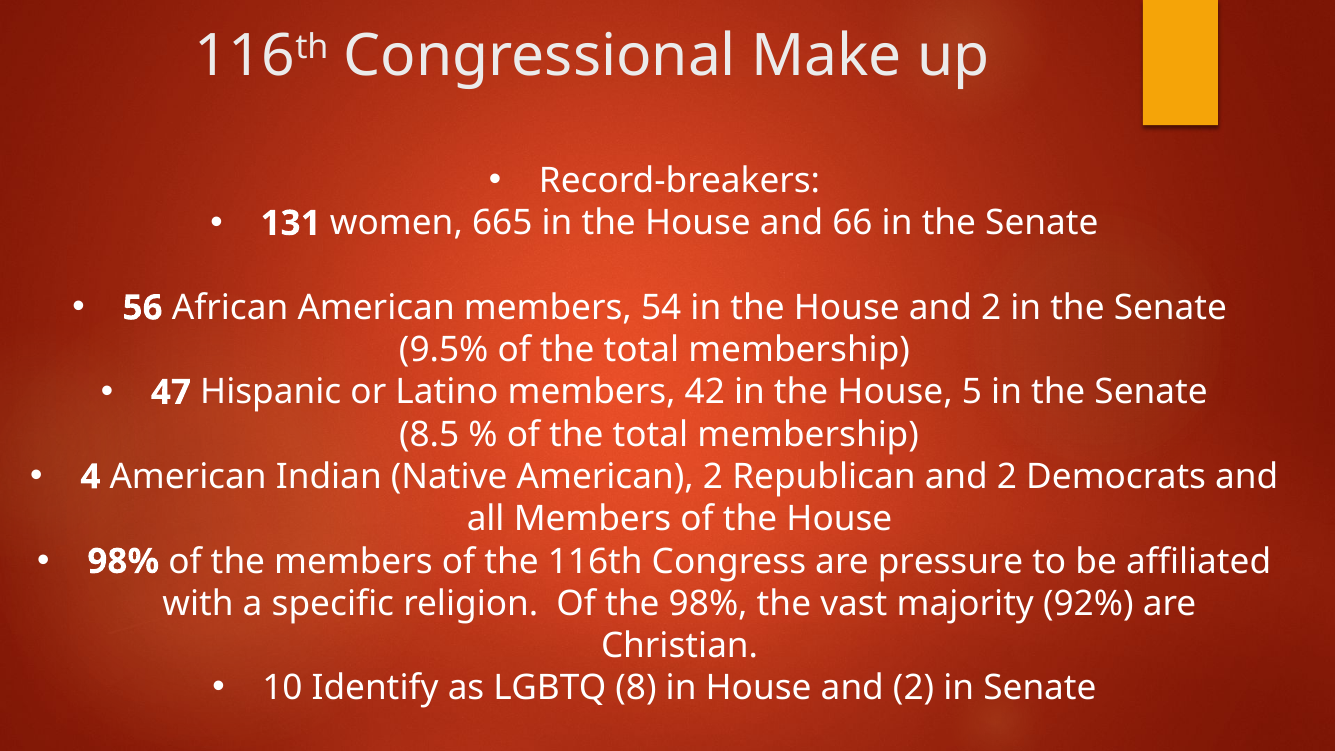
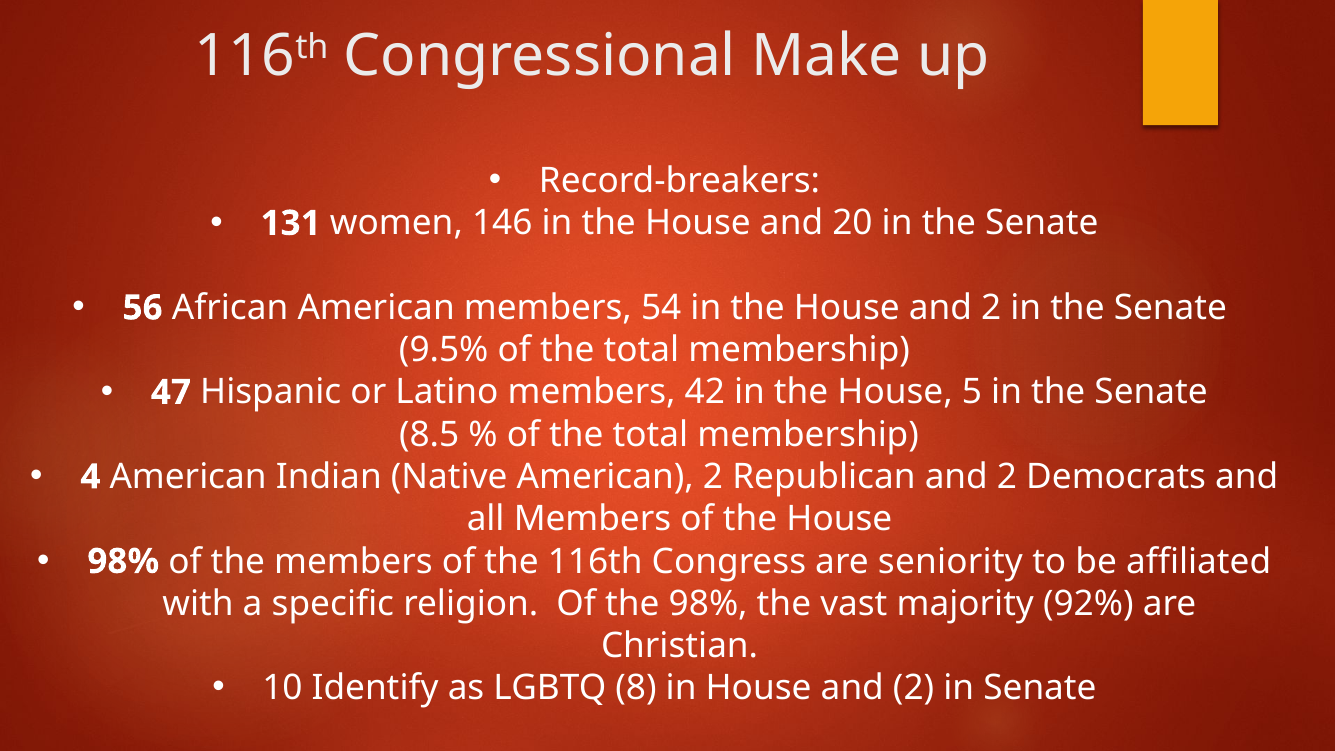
665: 665 -> 146
66: 66 -> 20
pressure: pressure -> seniority
